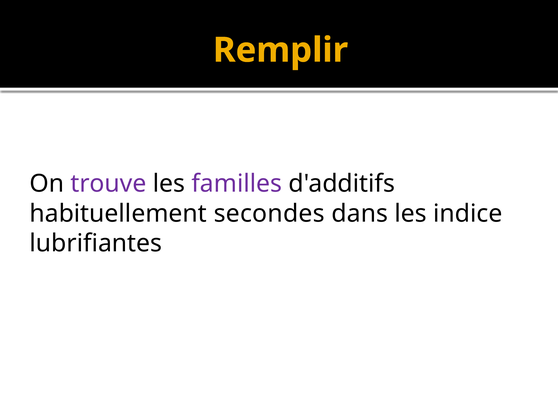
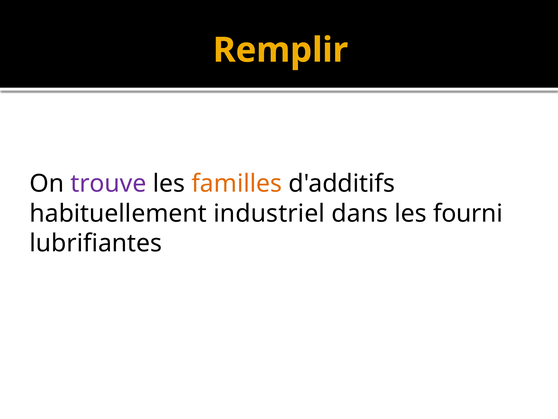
familles colour: purple -> orange
secondes: secondes -> industriel
indice: indice -> fourni
